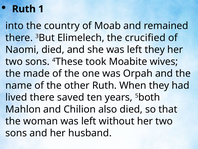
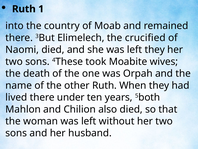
made: made -> death
saved: saved -> under
